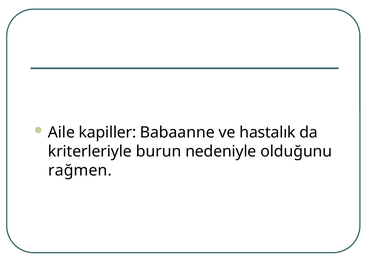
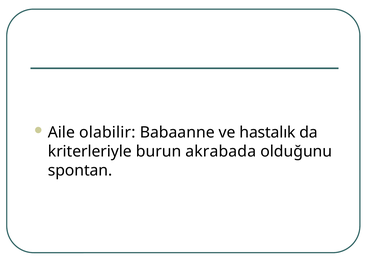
kapiller: kapiller -> olabilir
nedeniyle: nedeniyle -> akrabada
rağmen: rağmen -> spontan
